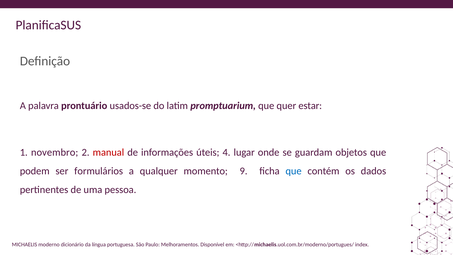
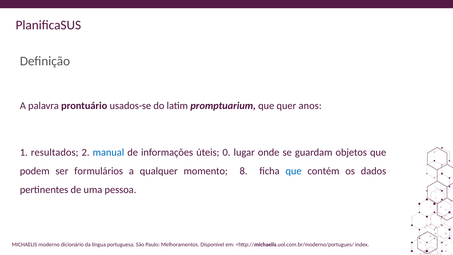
estar: estar -> anos
novembro: novembro -> resultados
manual colour: red -> blue
4: 4 -> 0
9: 9 -> 8
